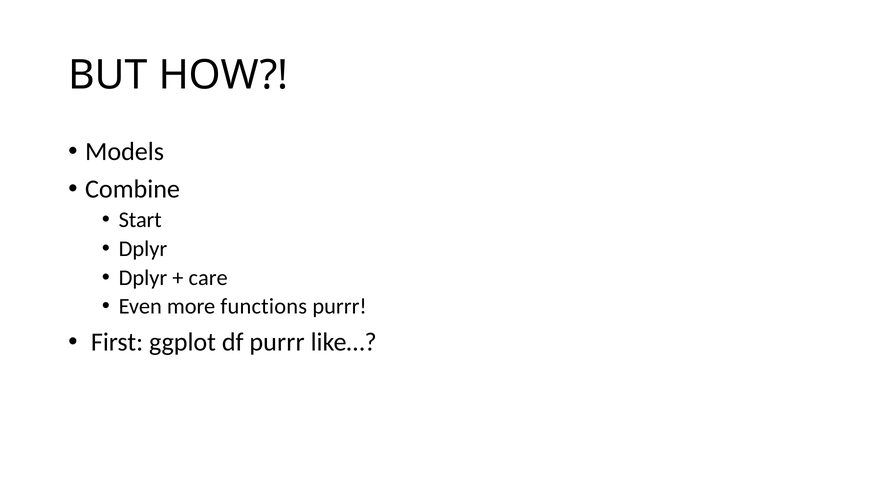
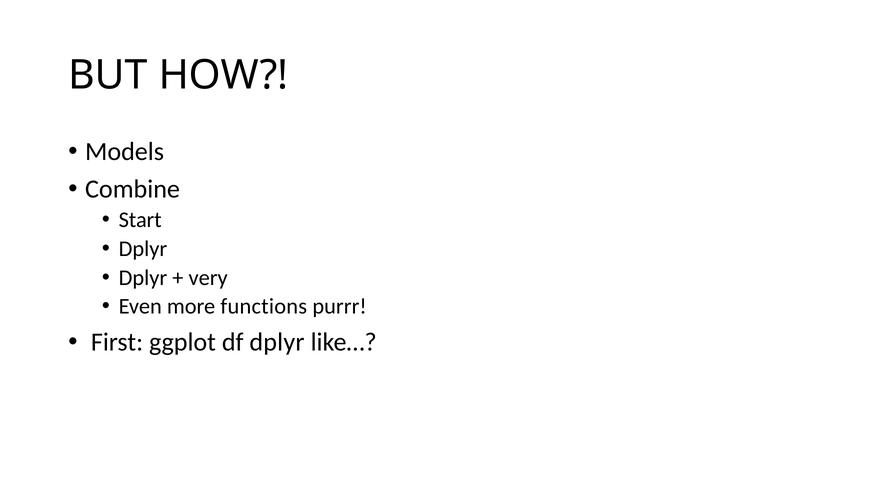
care: care -> very
df purrr: purrr -> dplyr
